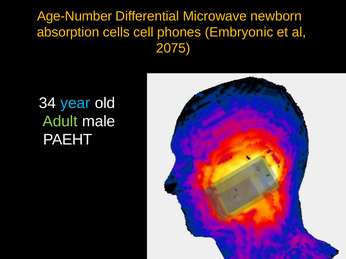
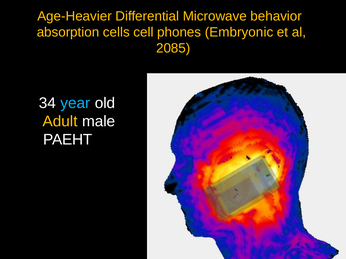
Age-Number: Age-Number -> Age-Heavier
newborn: newborn -> behavior
2075: 2075 -> 2085
Adult colour: light green -> yellow
